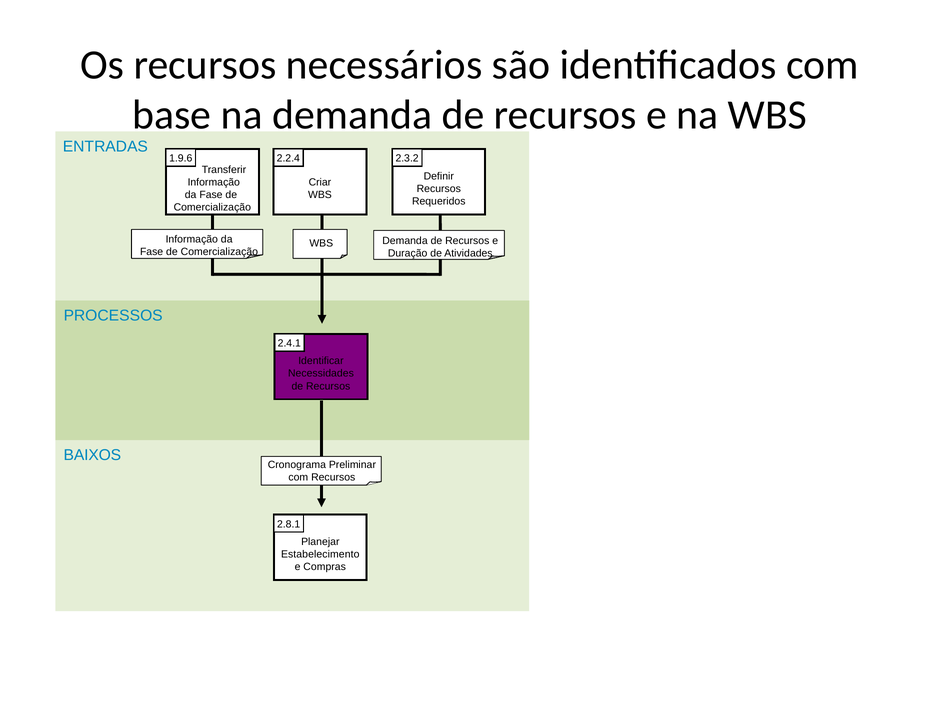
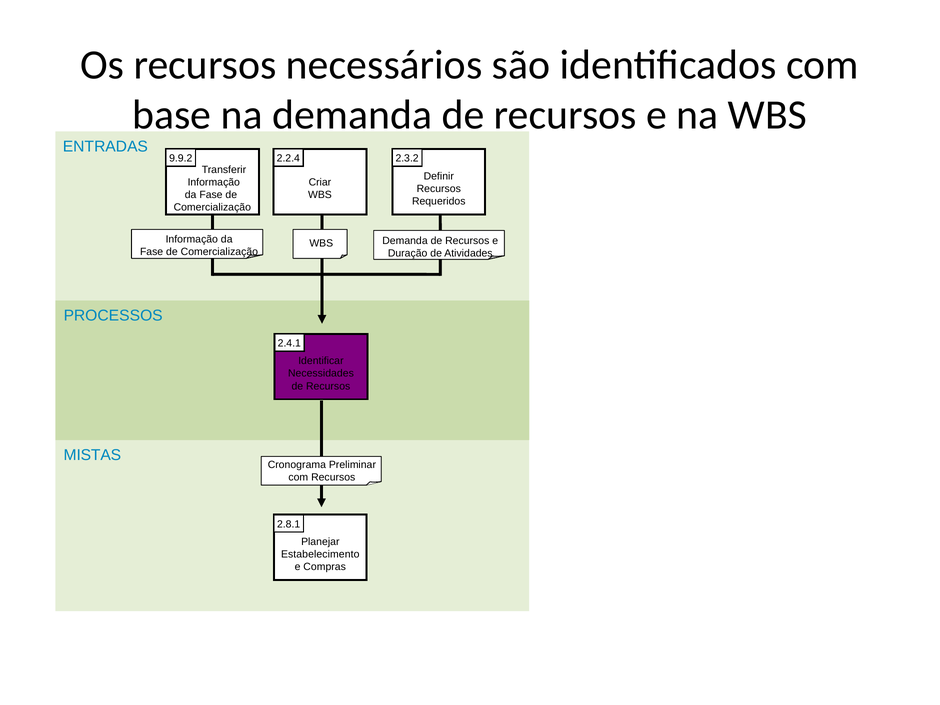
1.9.6: 1.9.6 -> 9.9.2
BAIXOS: BAIXOS -> MISTAS
